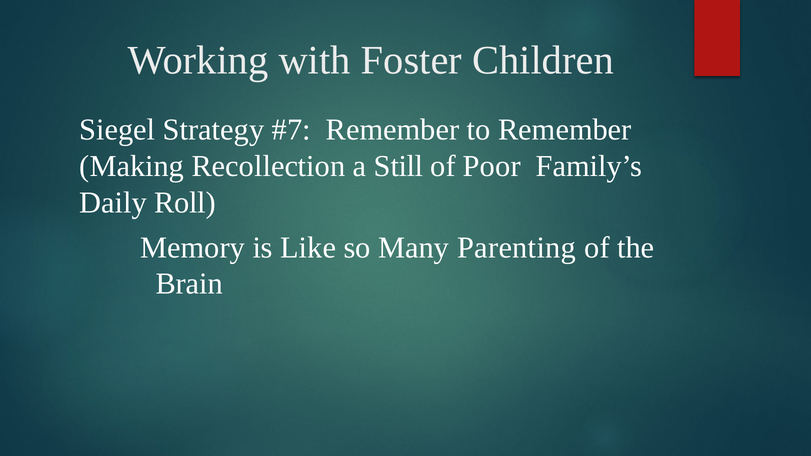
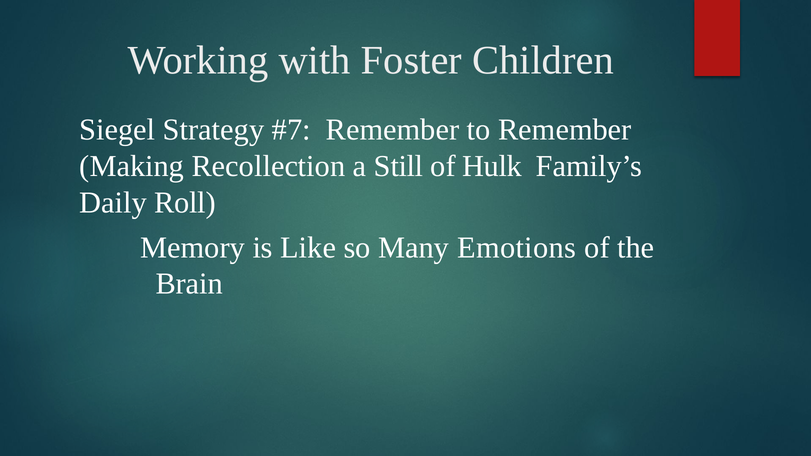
Poor: Poor -> Hulk
Parenting: Parenting -> Emotions
